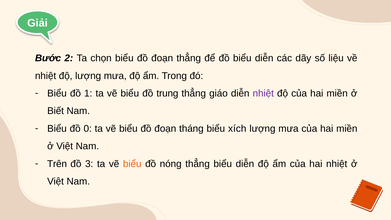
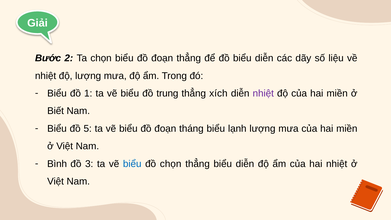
giáo: giáo -> xích
0: 0 -> 5
xích: xích -> lạnh
Trên: Trên -> Bình
biểu at (132, 164) colour: orange -> blue
đồ nóng: nóng -> chọn
